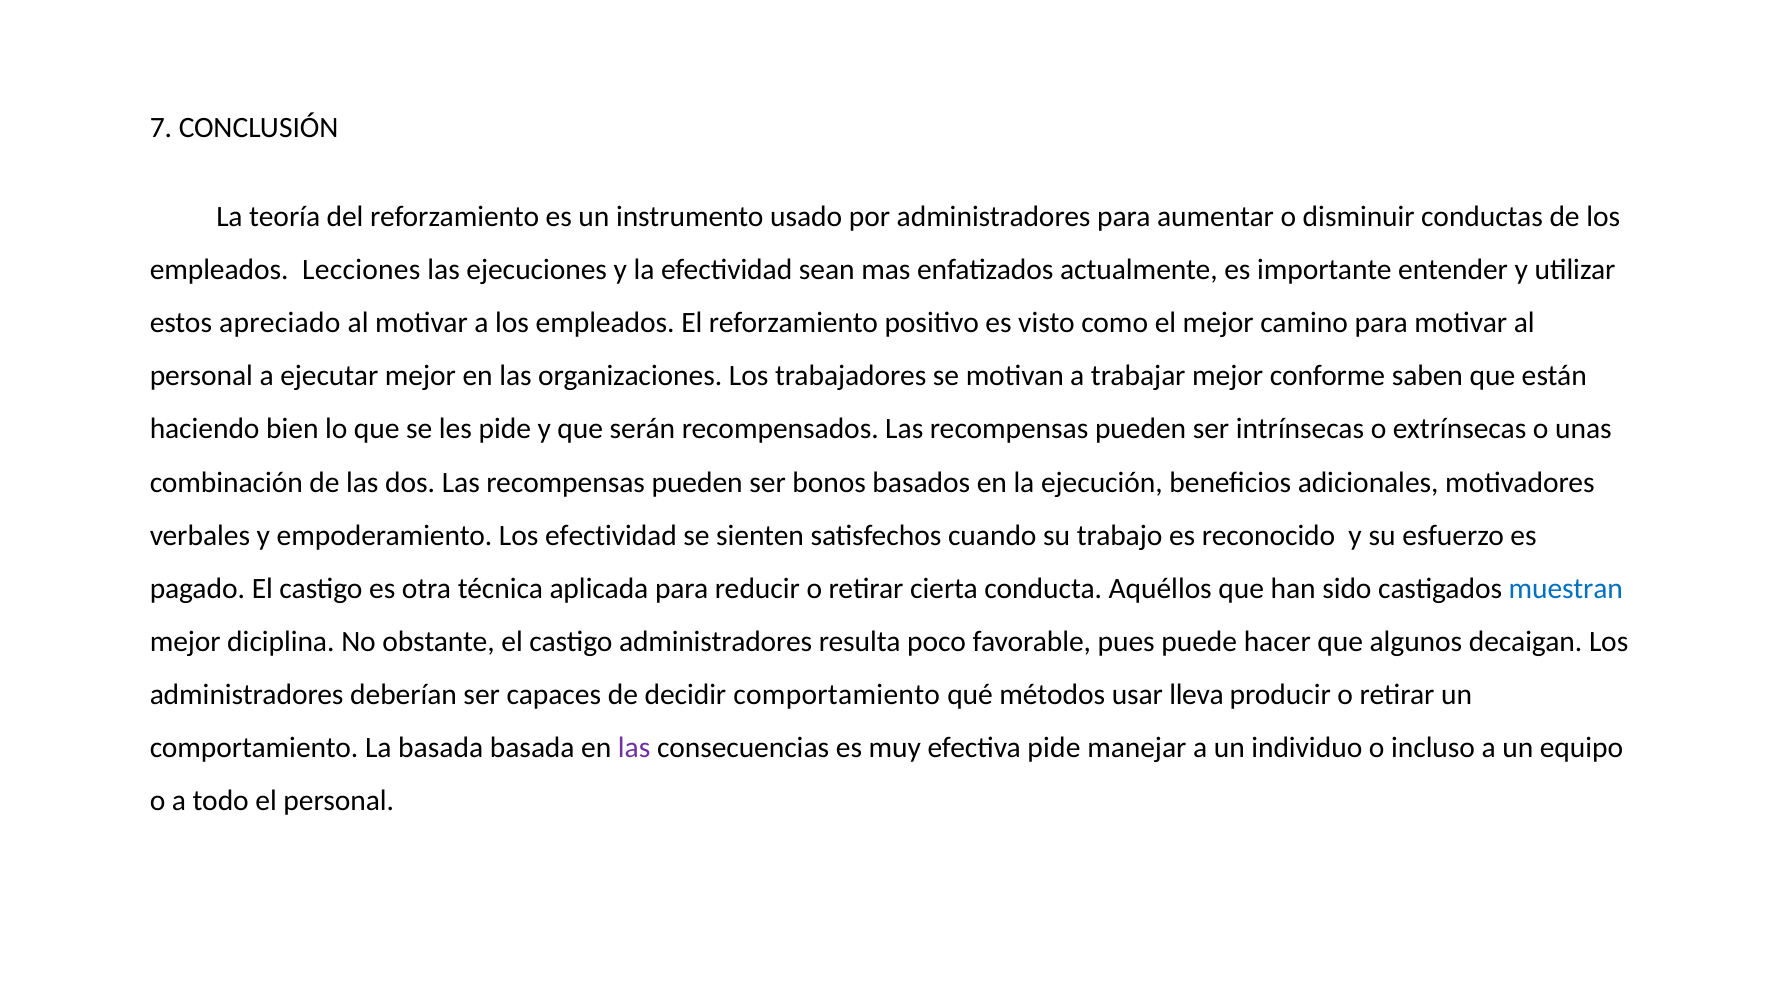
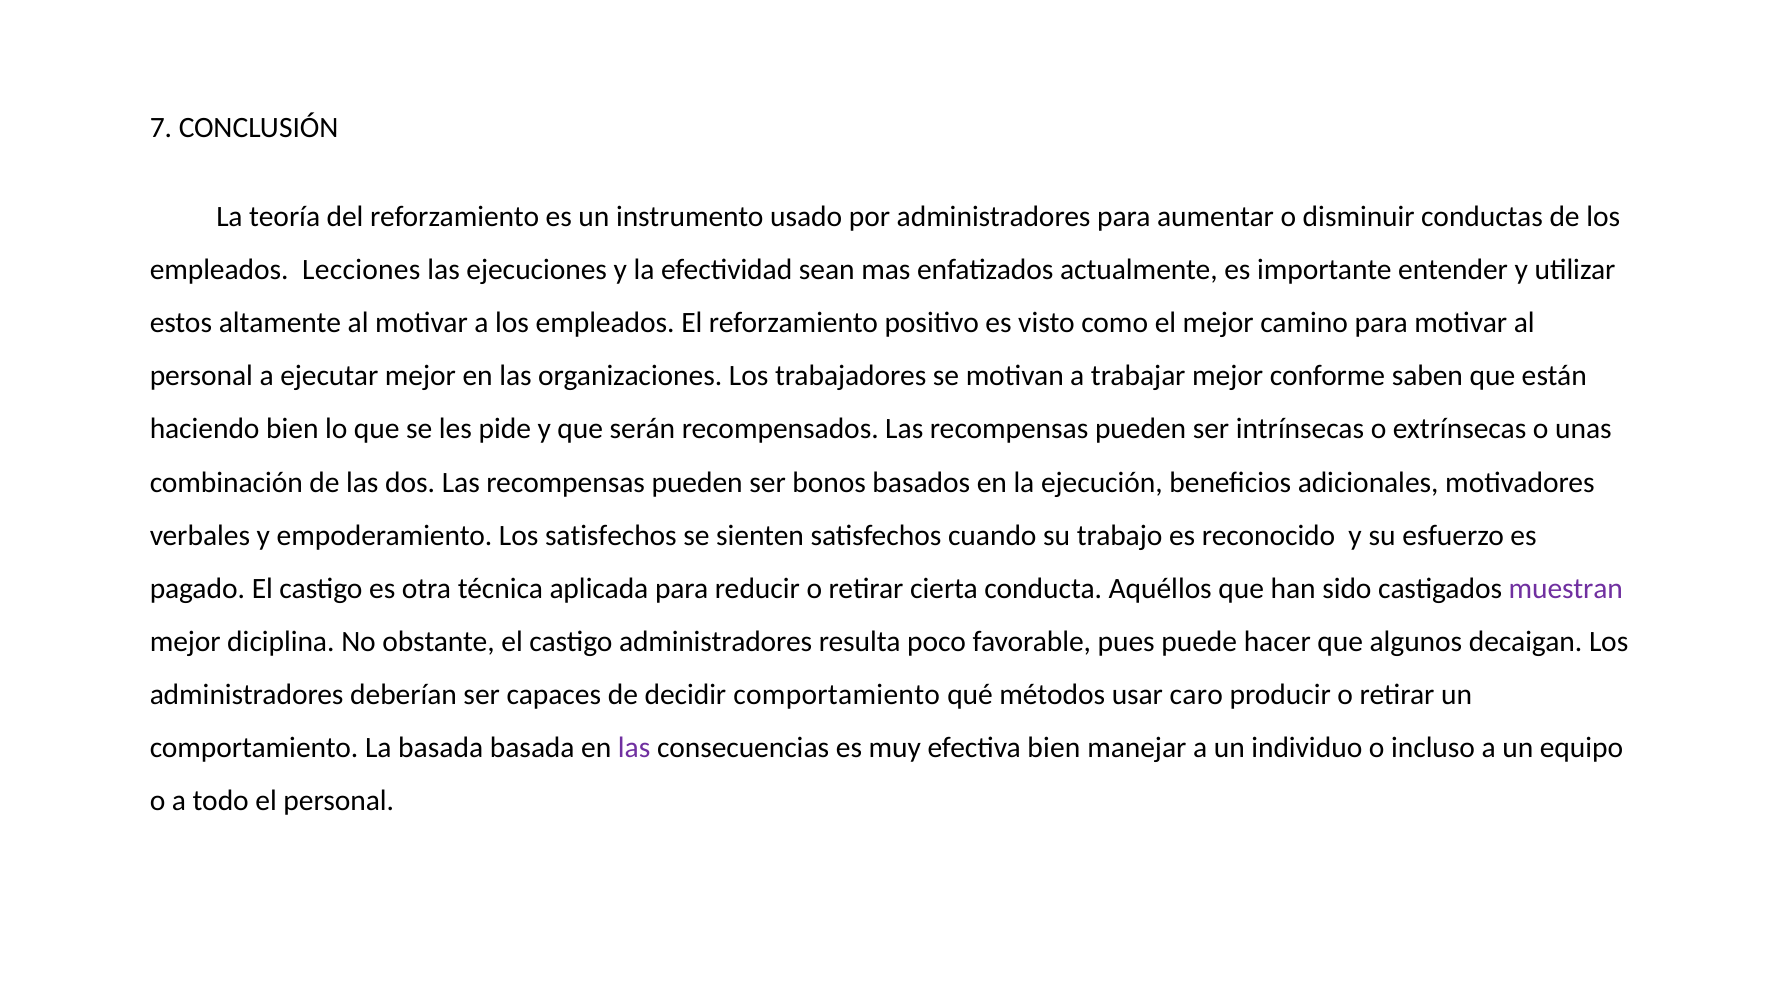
apreciado: apreciado -> altamente
Los efectividad: efectividad -> satisfechos
muestran colour: blue -> purple
lleva: lleva -> caro
efectiva pide: pide -> bien
